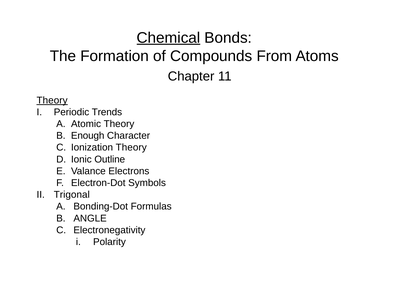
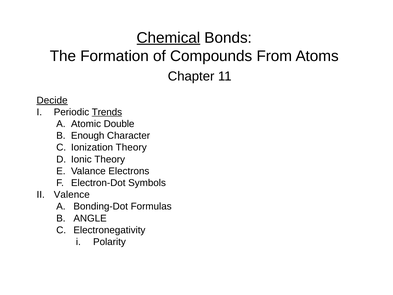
Theory at (52, 100): Theory -> Decide
Trends underline: none -> present
Atomic Theory: Theory -> Double
Ionic Outline: Outline -> Theory
Trigonal: Trigonal -> Valence
